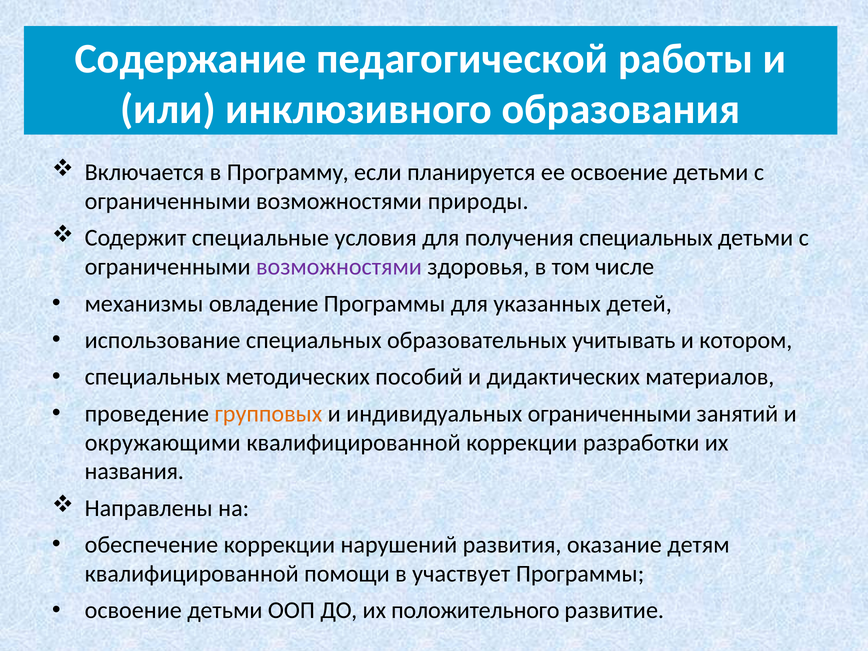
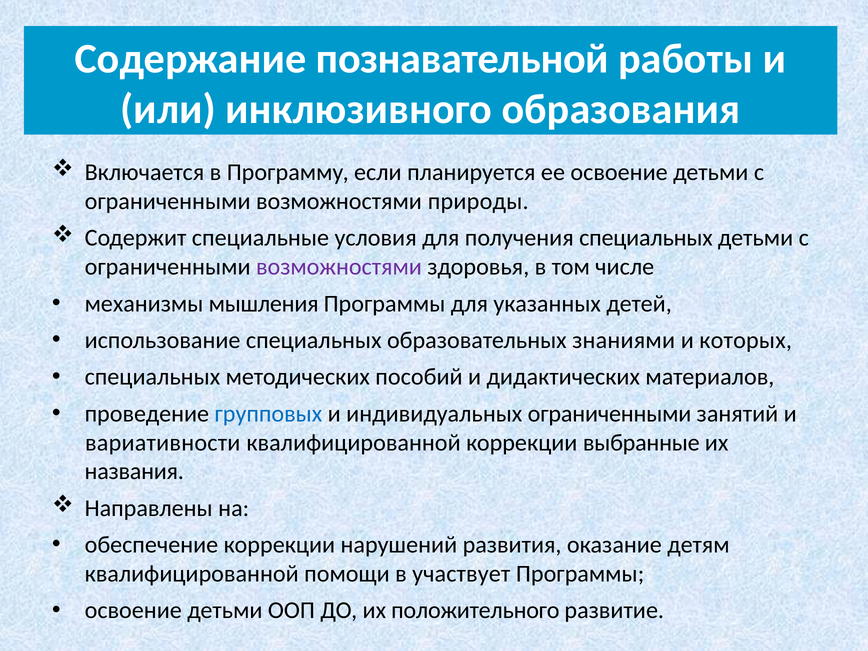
педагогической: педагогической -> познавательной
овладение: овладение -> мышления
учитывать: учитывать -> знаниями
котором: котором -> которых
групповых colour: orange -> blue
окружающими: окружающими -> вариативности
разработки: разработки -> выбранные
